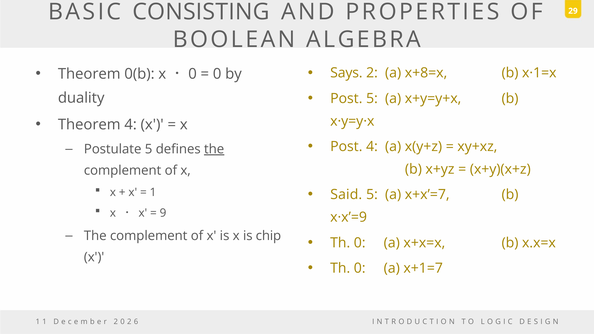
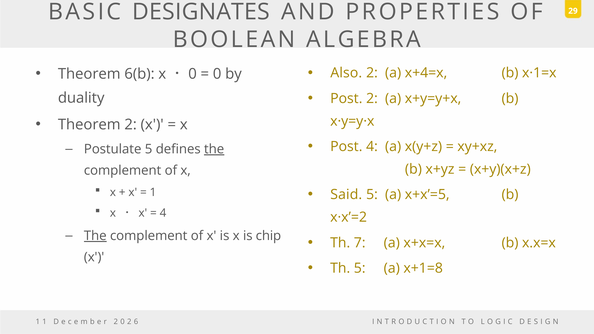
CONSISTING: CONSISTING -> DESIGNATES
Says: Says -> Also
x+8=x: x+8=x -> x+4=x
0(b: 0(b -> 6(b
Post 5: 5 -> 2
Theorem 4: 4 -> 2
x+x’=7: x+x’=7 -> x+x’=5
9 at (163, 213): 9 -> 4
x·x’=9: x·x’=9 -> x·x’=2
The at (95, 236) underline: none -> present
0 at (360, 243): 0 -> 7
0 at (360, 268): 0 -> 5
x+1=7: x+1=7 -> x+1=8
